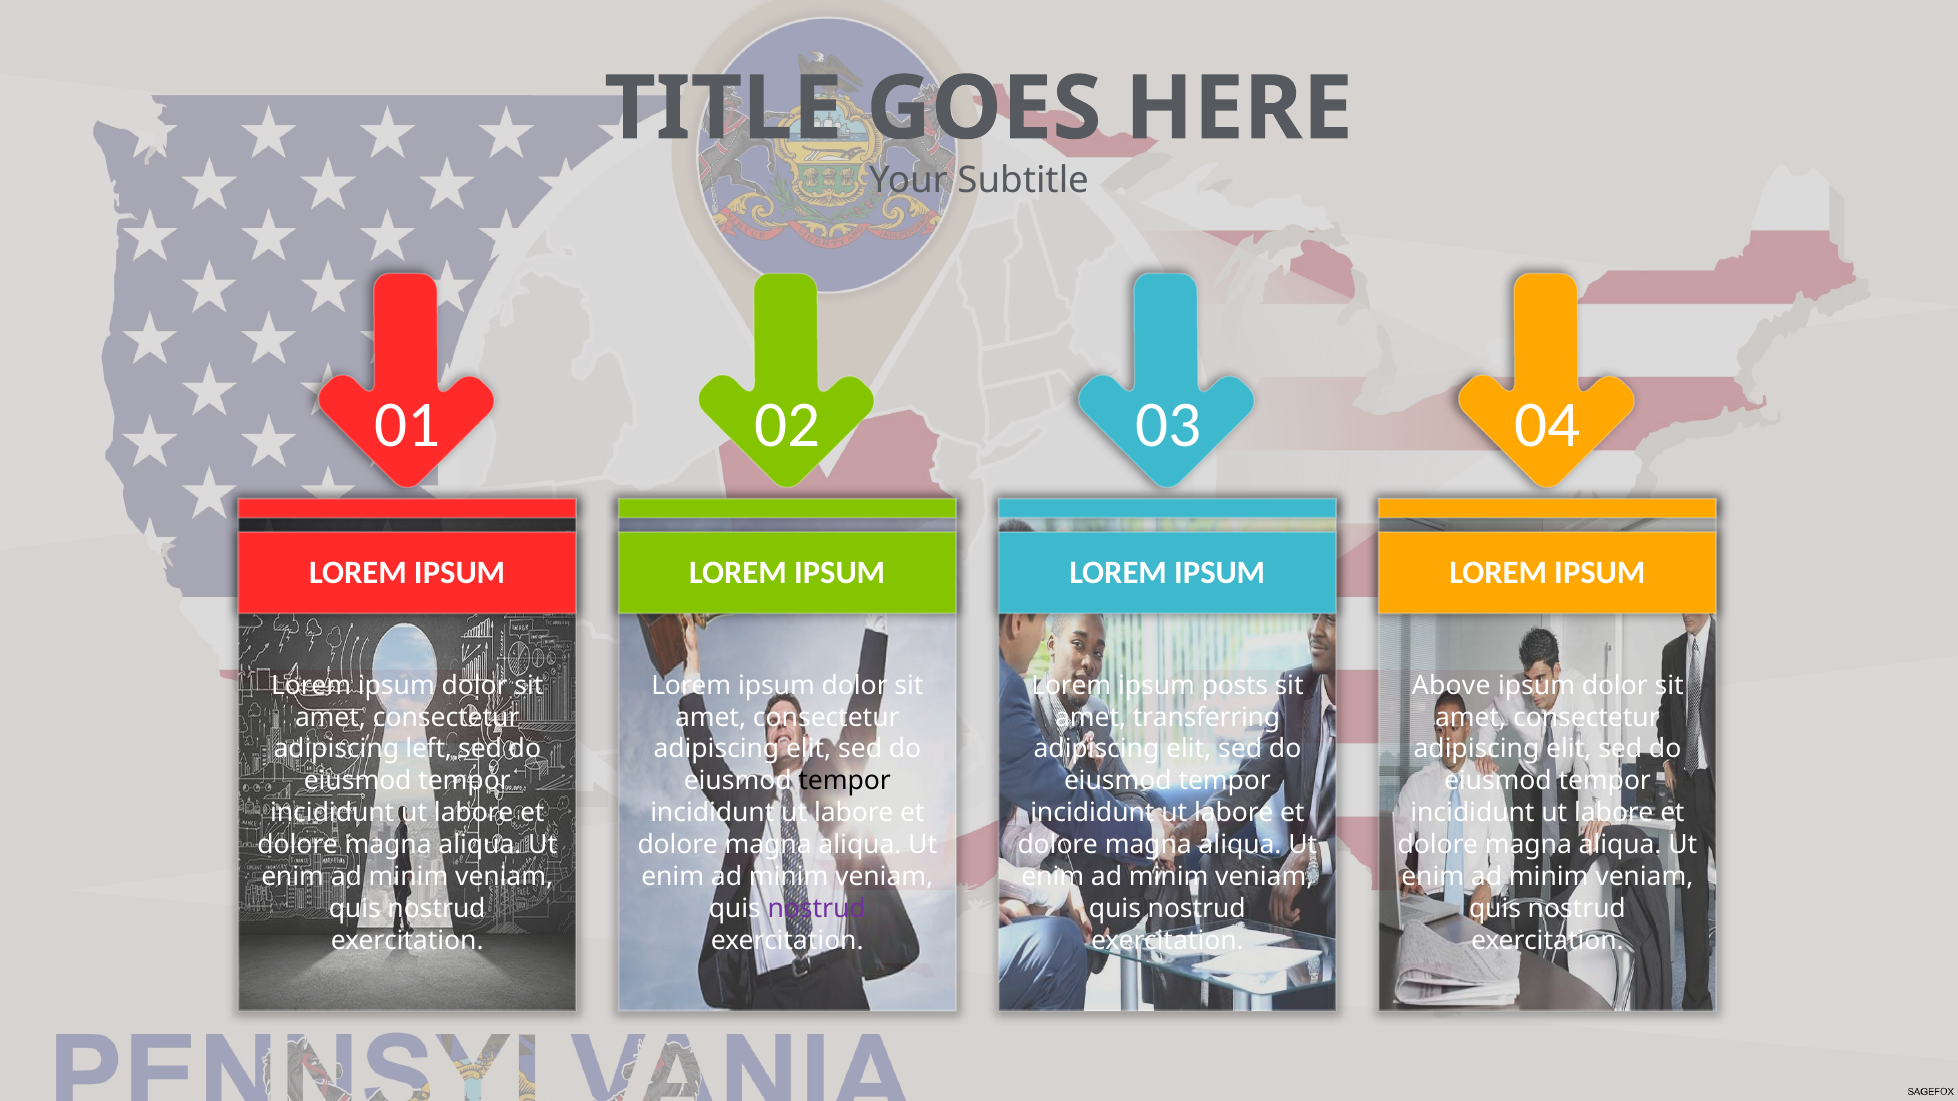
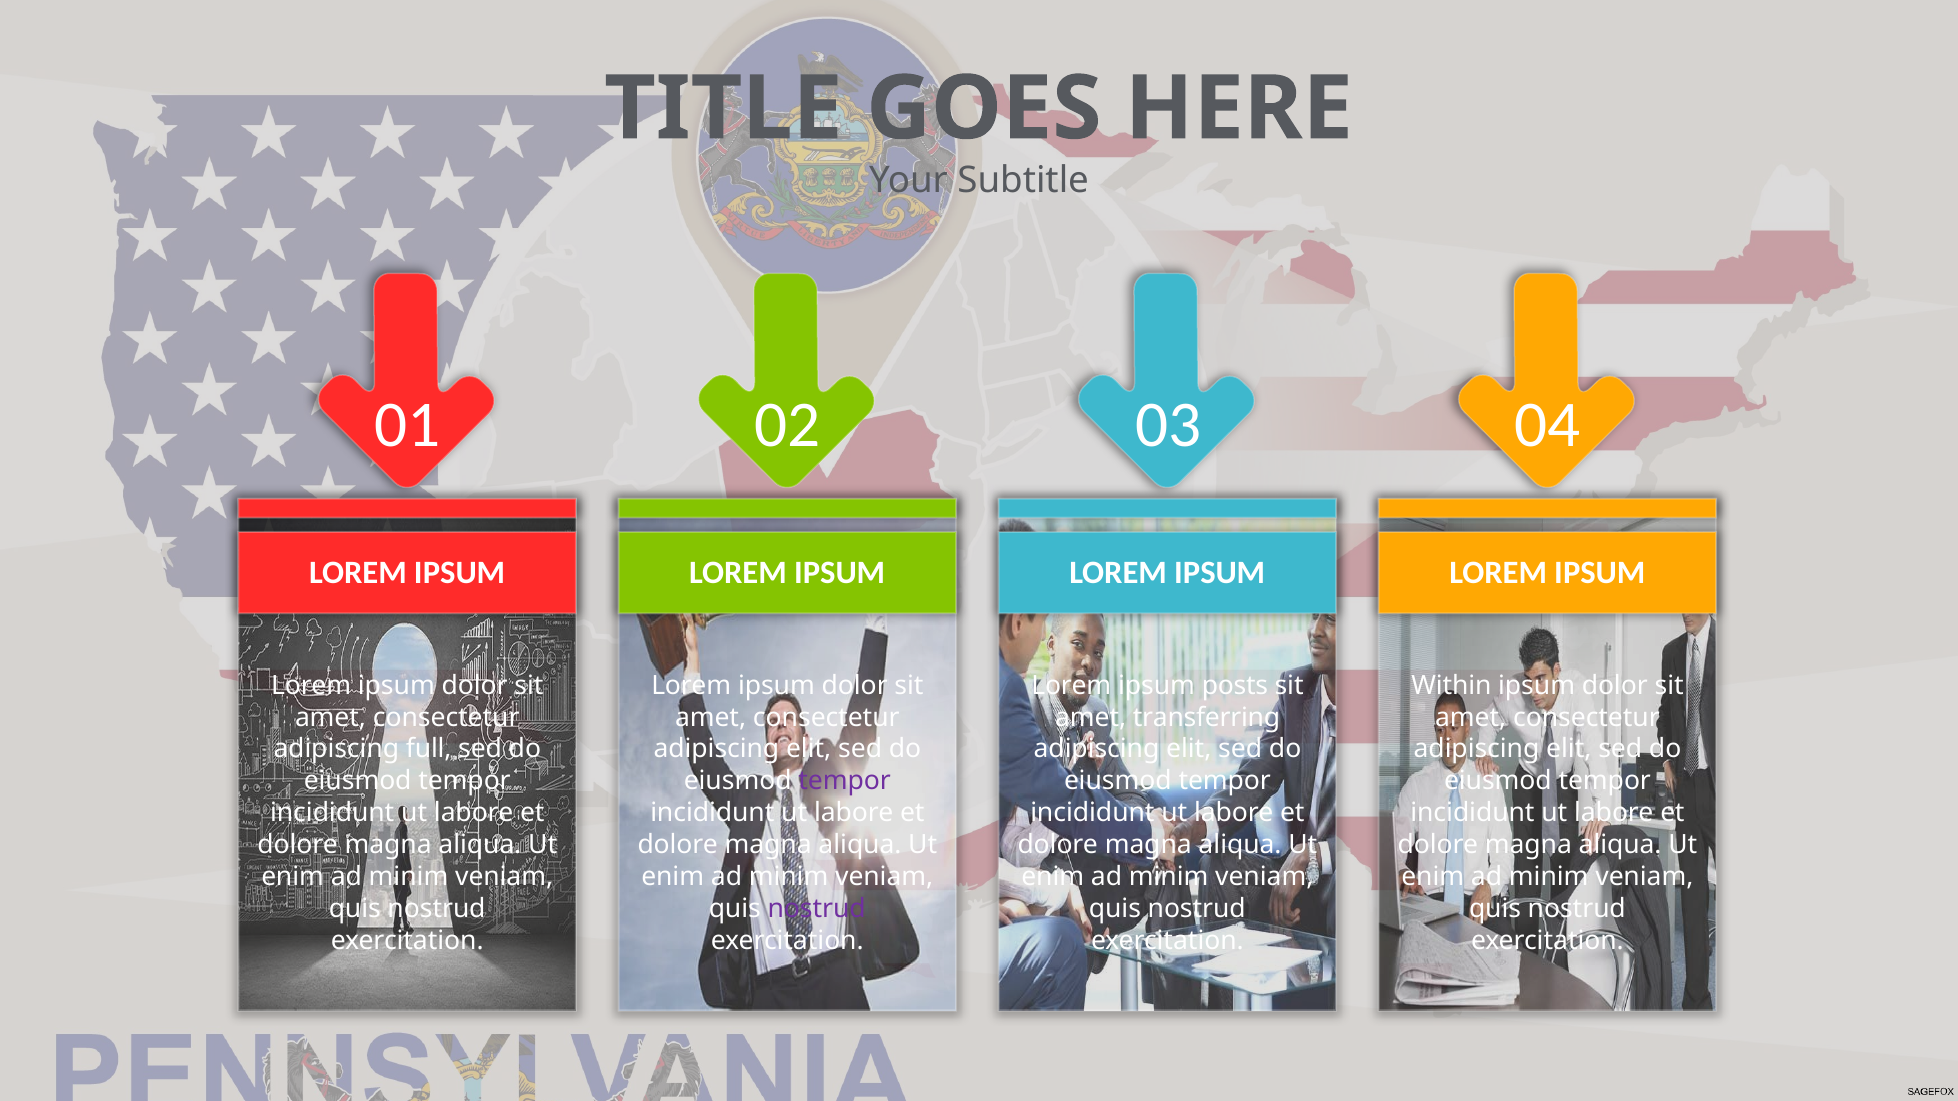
Above: Above -> Within
left: left -> full
tempor at (845, 781) colour: black -> purple
